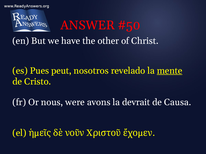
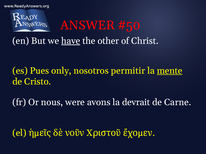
have underline: none -> present
peut: peut -> only
revelado: revelado -> permitir
Causa: Causa -> Carne
